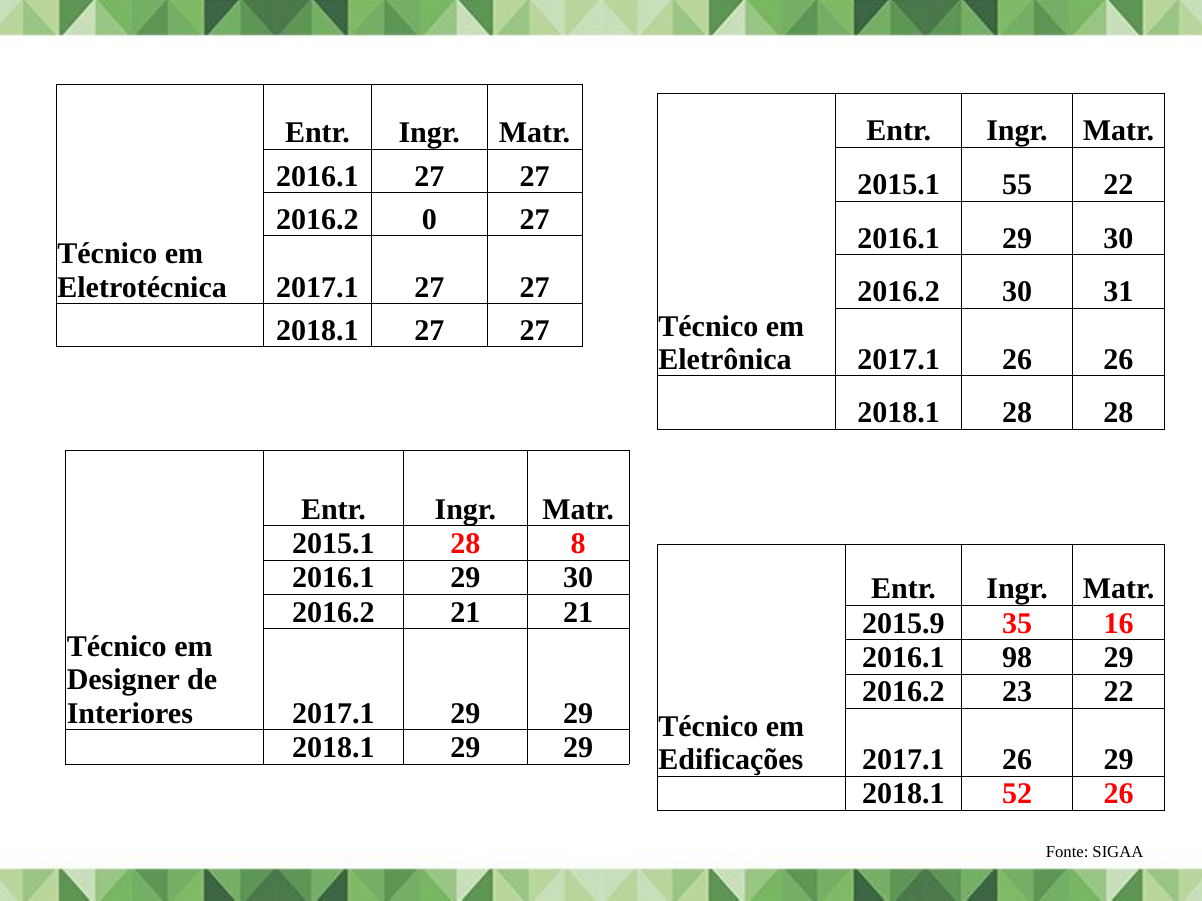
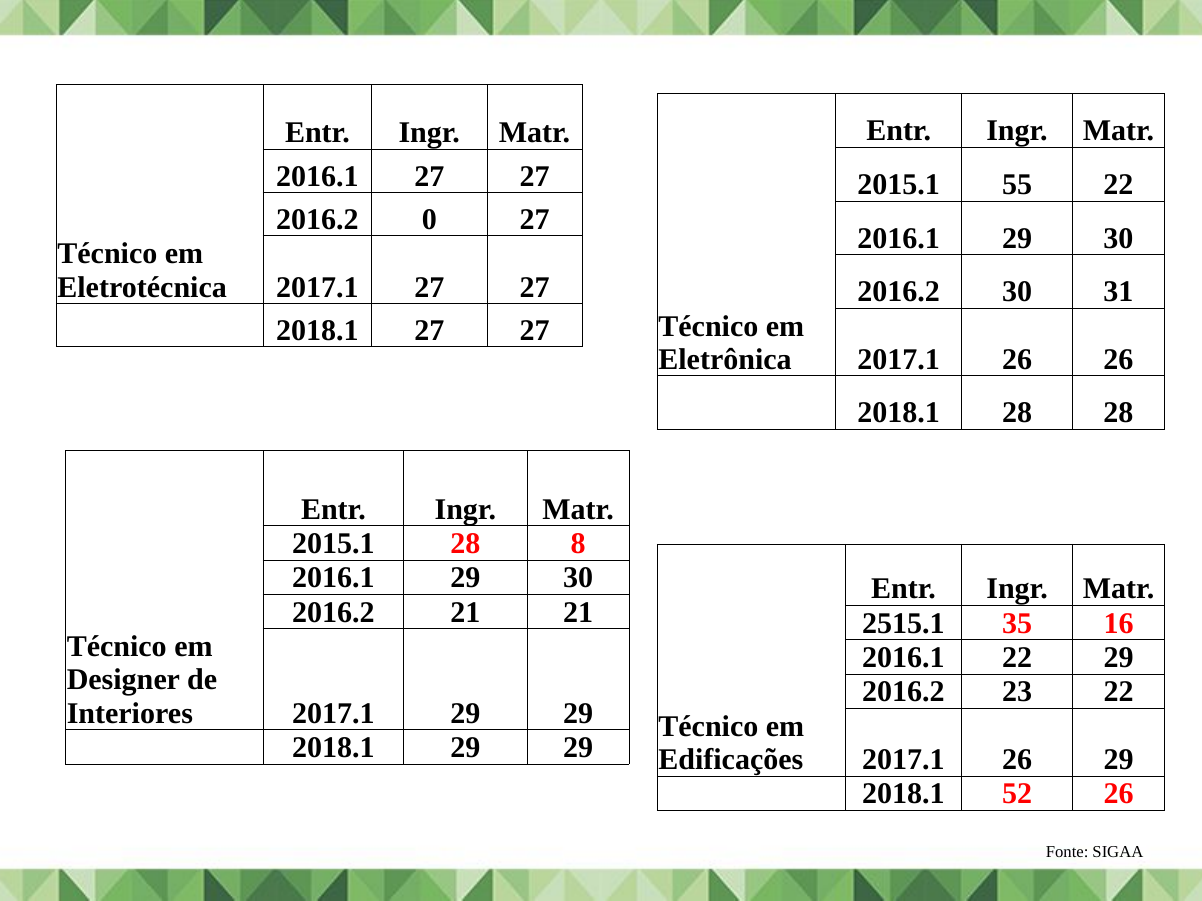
2015.9: 2015.9 -> 2515.1
2016.1 98: 98 -> 22
